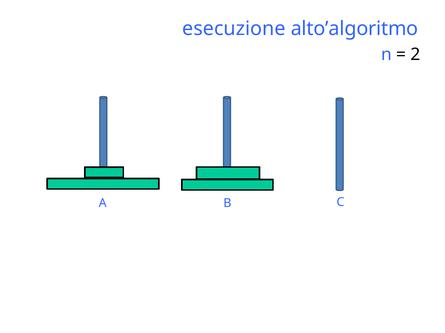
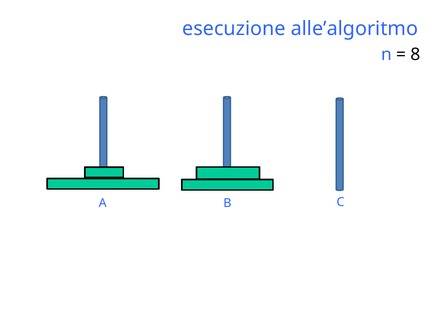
alto’algoritmo: alto’algoritmo -> alle’algoritmo
2: 2 -> 8
